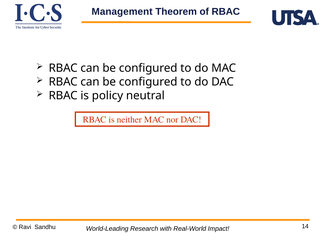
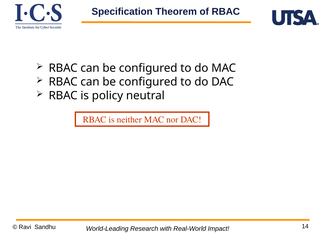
Management: Management -> Specification
